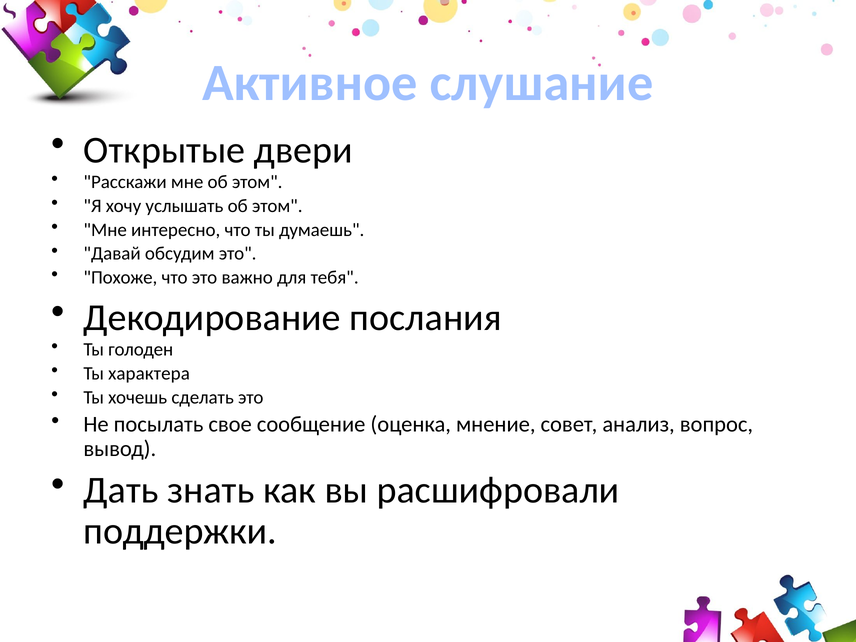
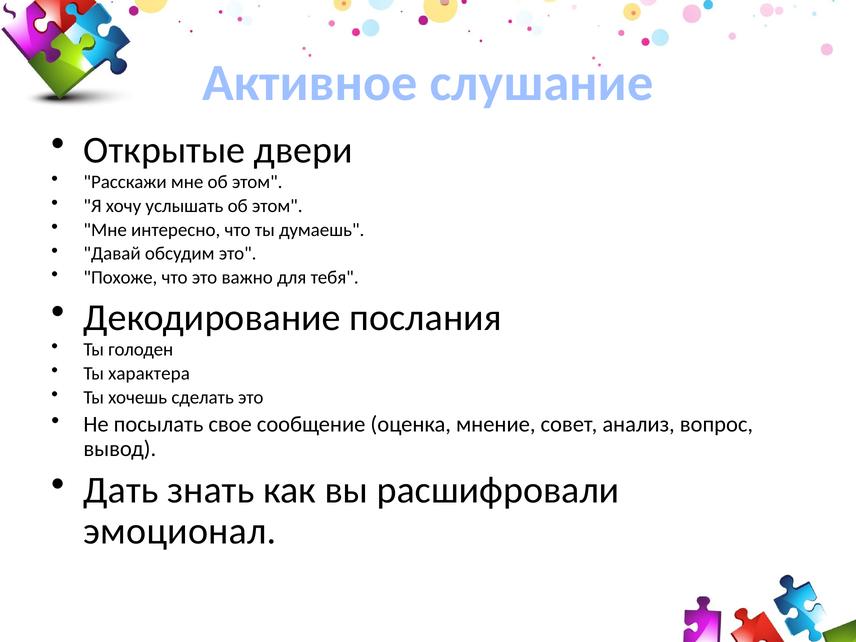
поддержки: поддержки -> эмоционал
